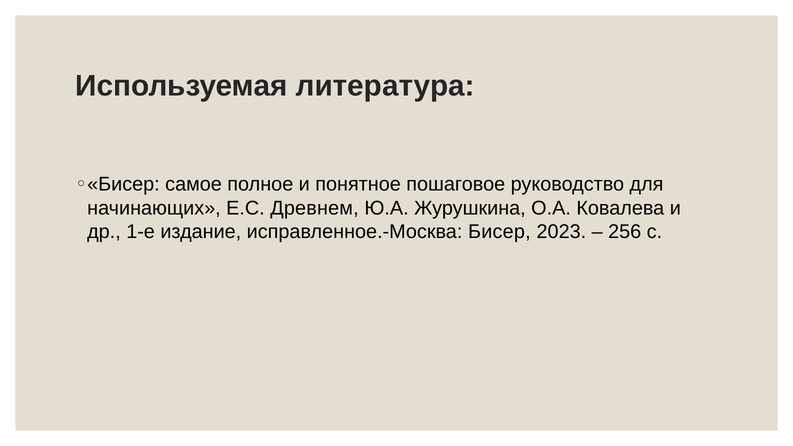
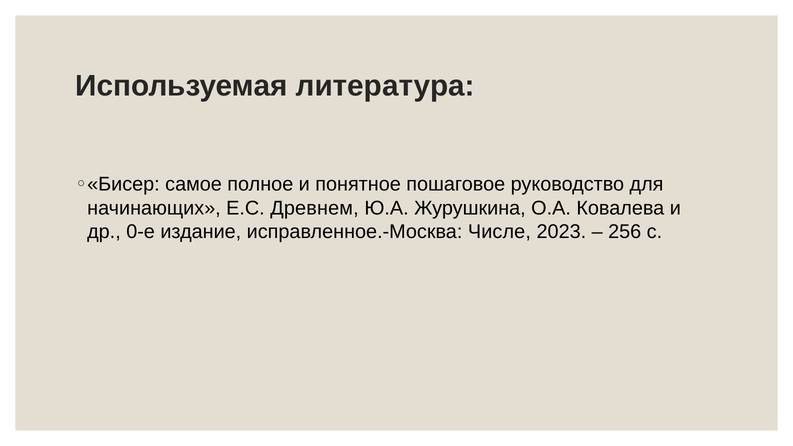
1-е: 1-е -> 0-е
Бисер: Бисер -> Числе
